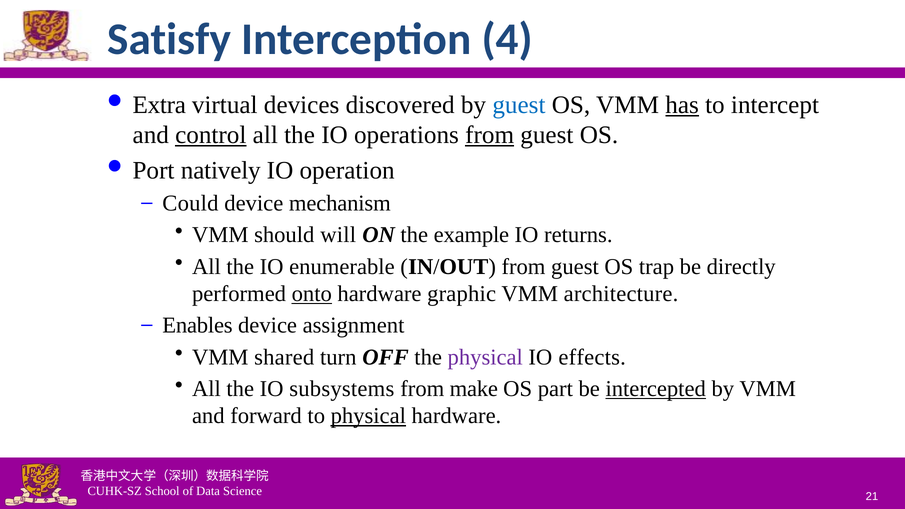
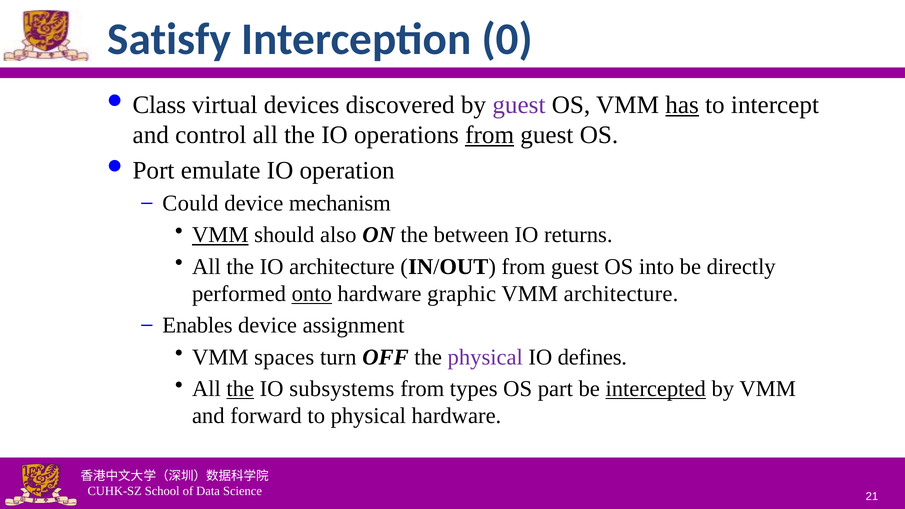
4: 4 -> 0
Extra: Extra -> Class
guest at (519, 105) colour: blue -> purple
control underline: present -> none
natively: natively -> emulate
VMM at (220, 235) underline: none -> present
will: will -> also
example: example -> between
IO enumerable: enumerable -> architecture
trap: trap -> into
shared: shared -> spaces
effects: effects -> defines
the at (240, 389) underline: none -> present
make: make -> types
physical at (368, 416) underline: present -> none
